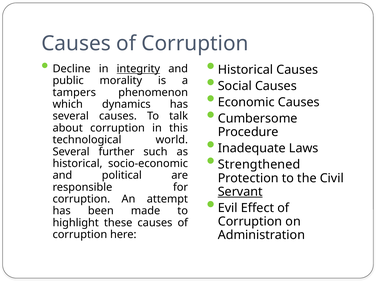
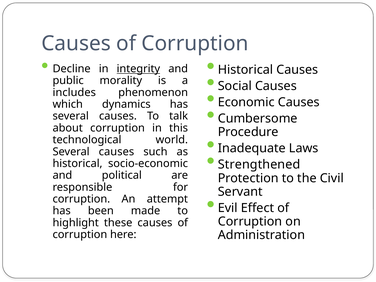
tampers: tampers -> includes
further at (117, 152): further -> causes
Servant underline: present -> none
